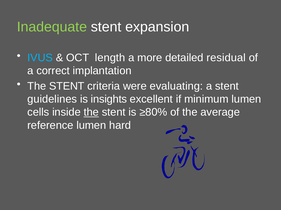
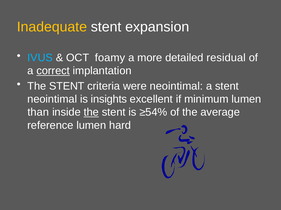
Inadequate colour: light green -> yellow
length: length -> foamy
correct underline: none -> present
were evaluating: evaluating -> neointimal
guidelines at (52, 99): guidelines -> neointimal
cells: cells -> than
≥80%: ≥80% -> ≥54%
